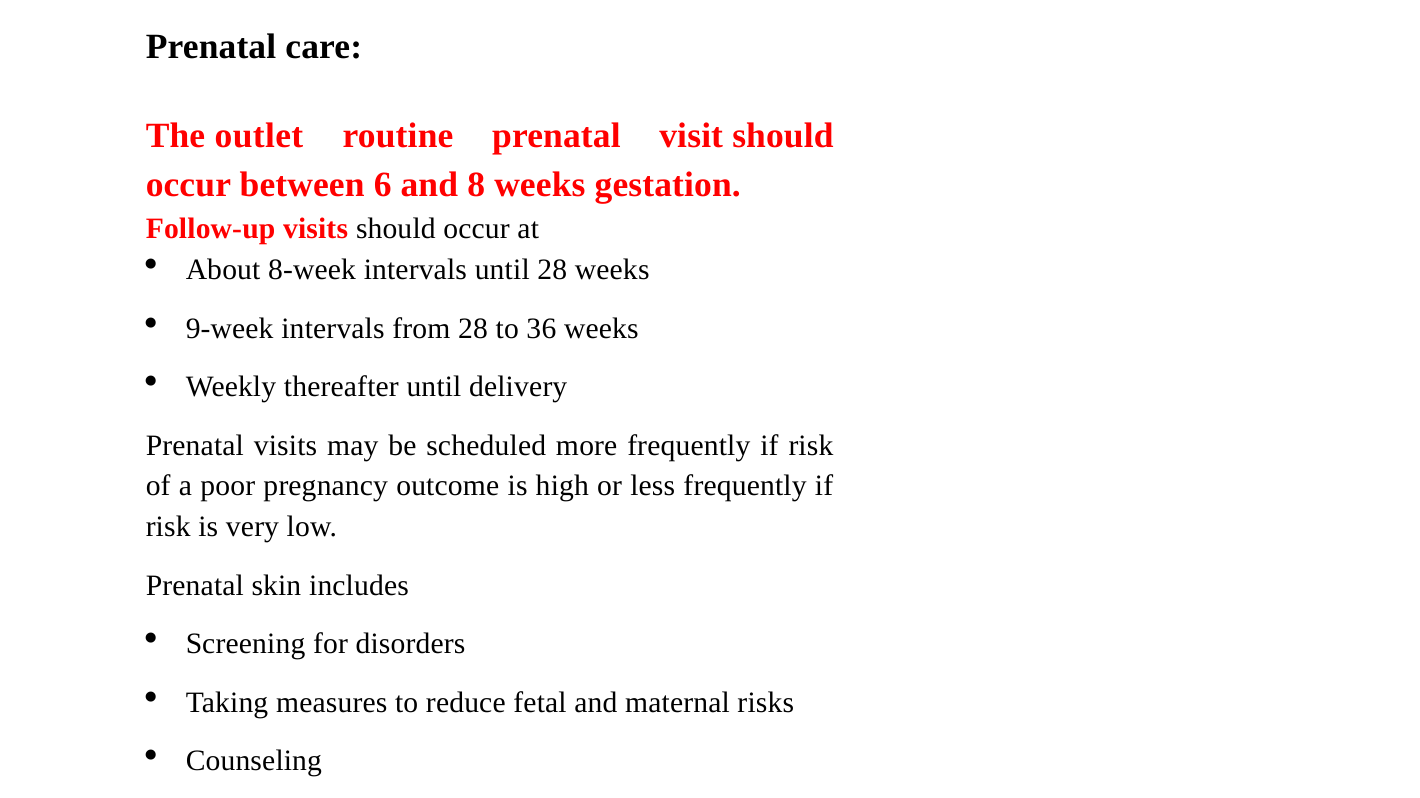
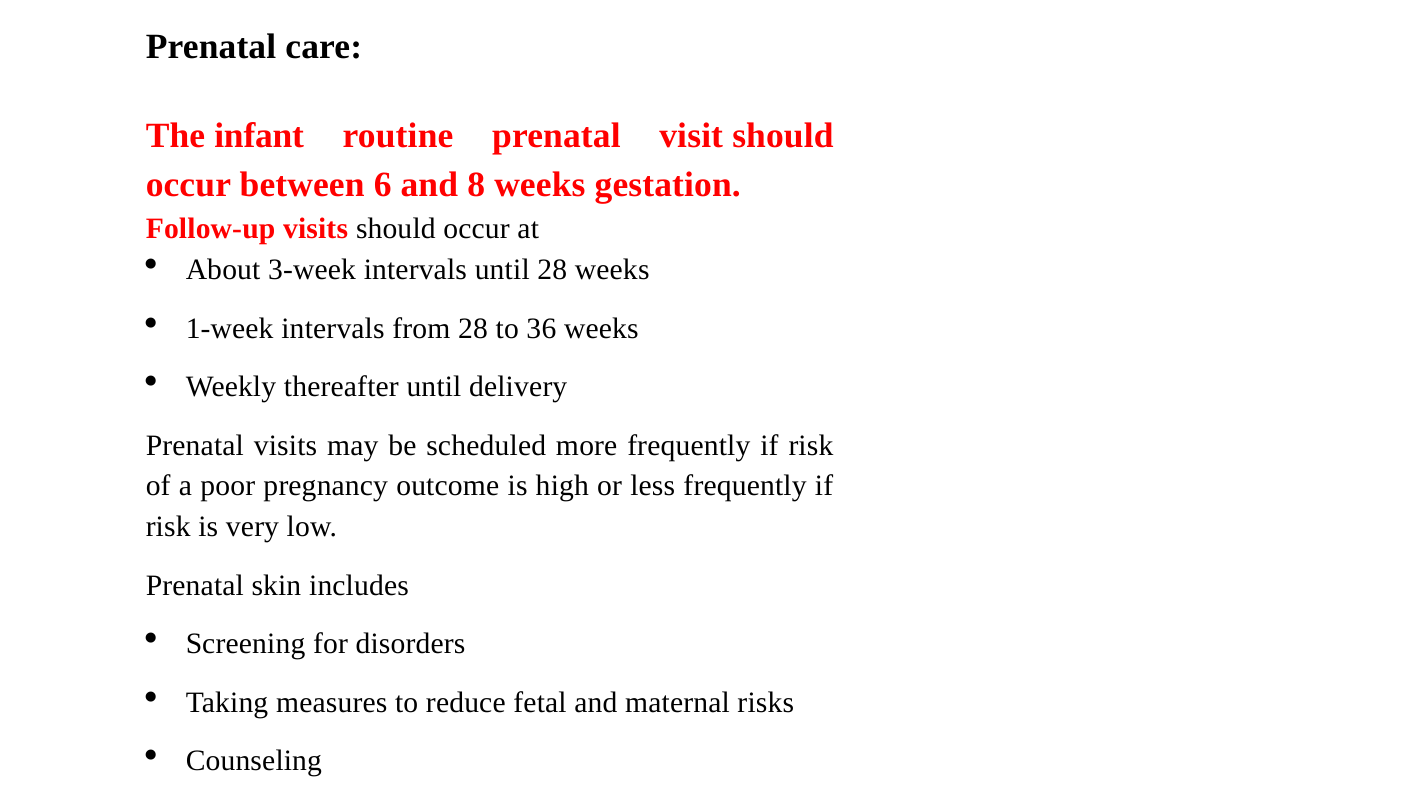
outlet: outlet -> infant
8-week: 8-week -> 3-week
9-week: 9-week -> 1-week
